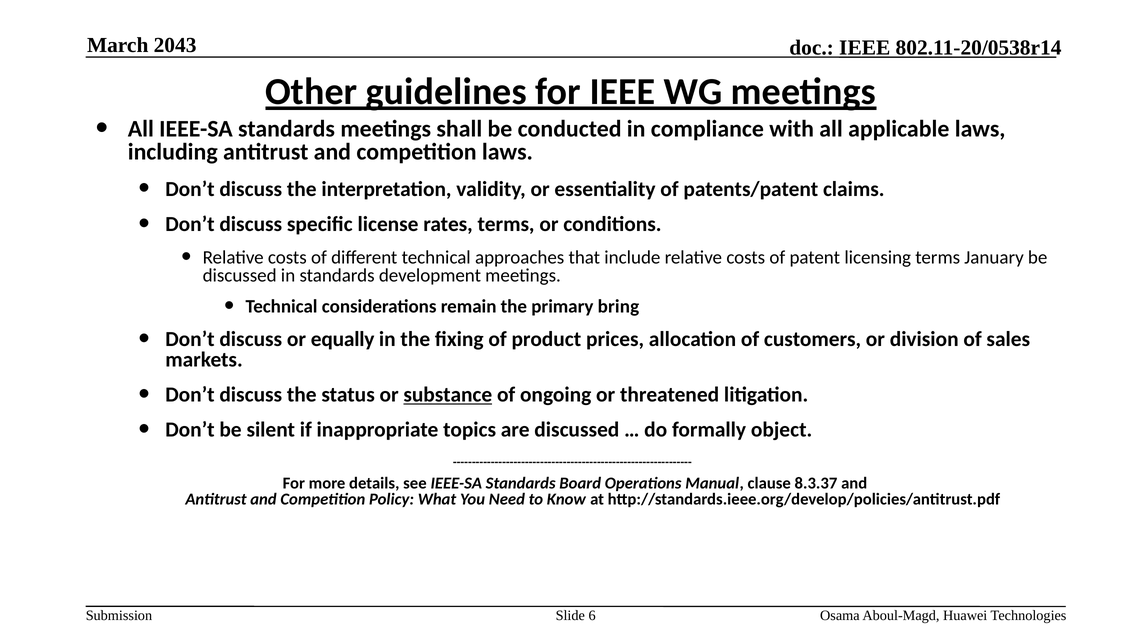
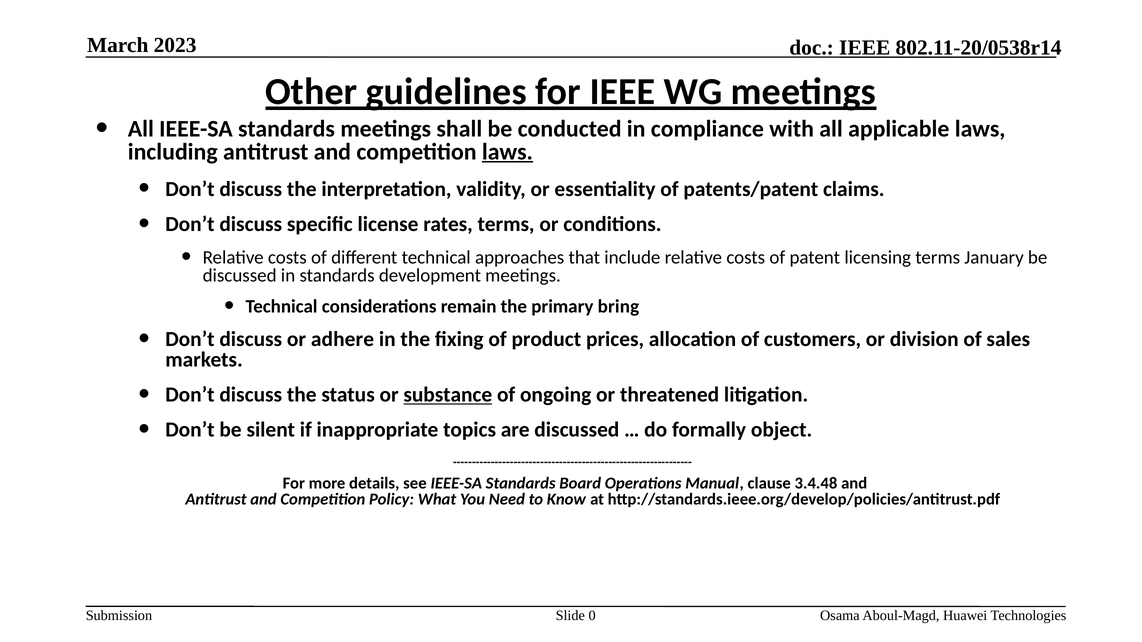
2043: 2043 -> 2023
laws at (507, 152) underline: none -> present
equally: equally -> adhere
8.3.37: 8.3.37 -> 3.4.48
6: 6 -> 0
